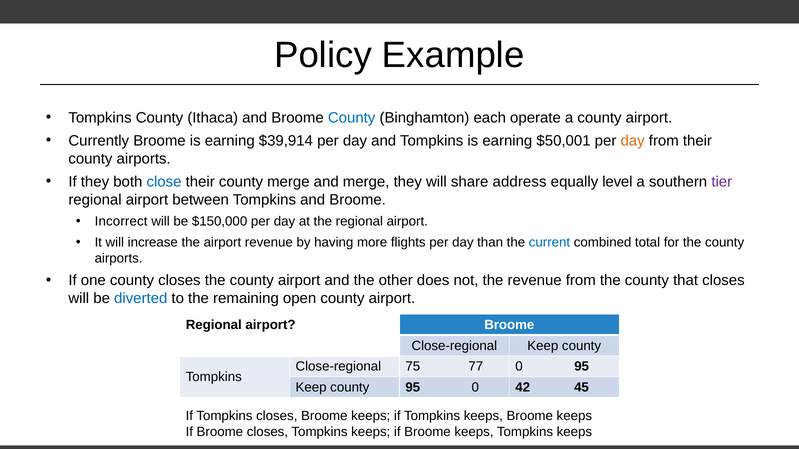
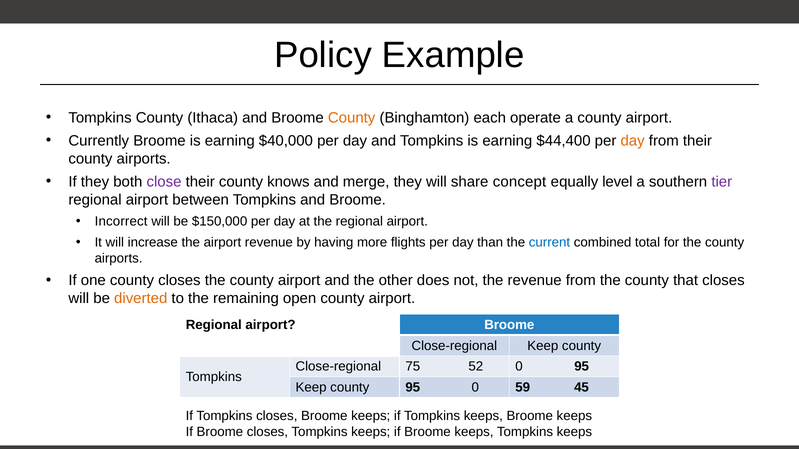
County at (352, 118) colour: blue -> orange
$39,914: $39,914 -> $40,000
$50,001: $50,001 -> $44,400
close colour: blue -> purple
county merge: merge -> knows
address: address -> concept
diverted colour: blue -> orange
77: 77 -> 52
42: 42 -> 59
